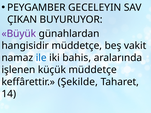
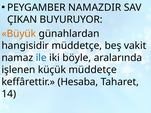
GECELEYIN: GECELEYIN -> NAMAZDIR
Büyük colour: purple -> orange
bahis: bahis -> böyle
Şekilde: Şekilde -> Hesaba
